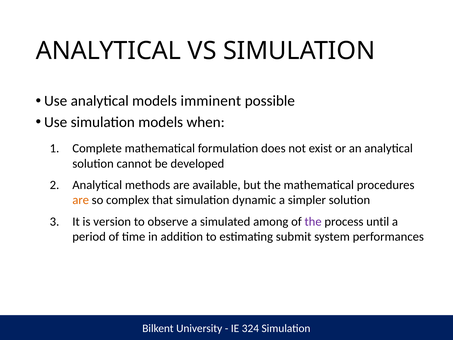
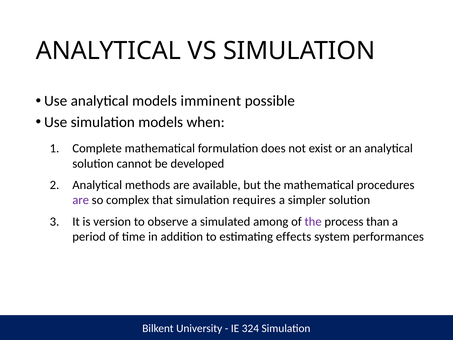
are at (81, 200) colour: orange -> purple
dynamic: dynamic -> requires
until: until -> than
submit: submit -> effects
